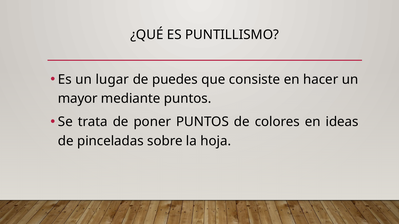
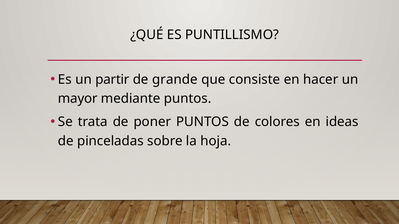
lugar: lugar -> partir
puedes: puedes -> grande
